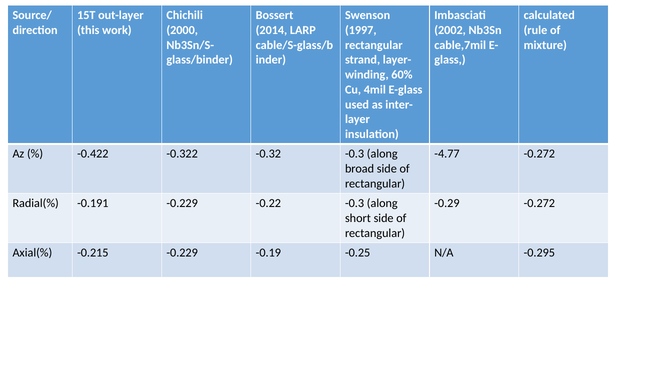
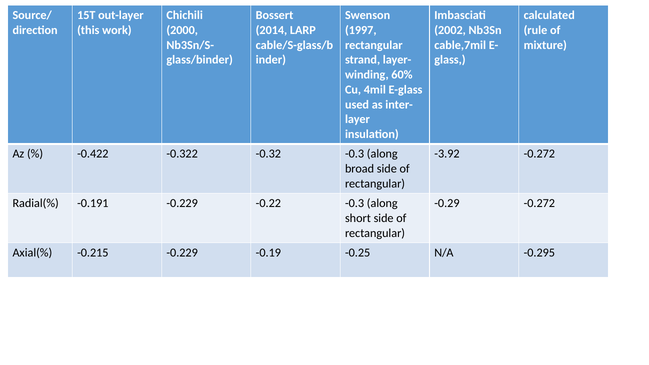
-4.77: -4.77 -> -3.92
